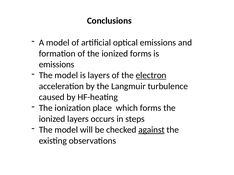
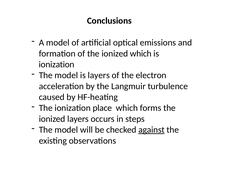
ionized forms: forms -> which
emissions at (57, 65): emissions -> ionization
electron underline: present -> none
